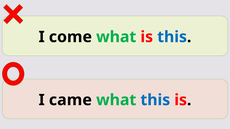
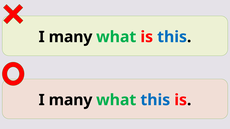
come at (70, 37): come -> many
came at (70, 100): came -> many
